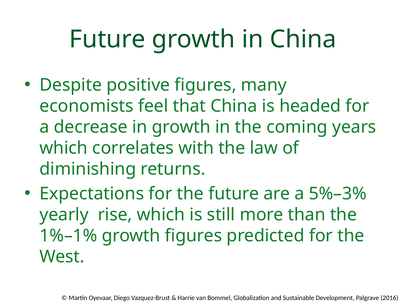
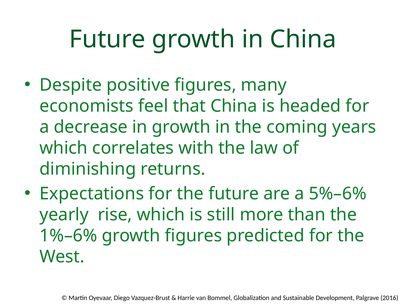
5%–3%: 5%–3% -> 5%–6%
1%–1%: 1%–1% -> 1%–6%
